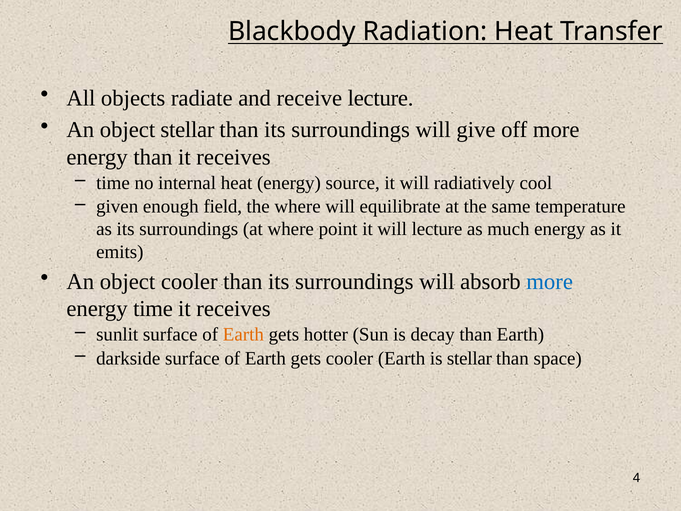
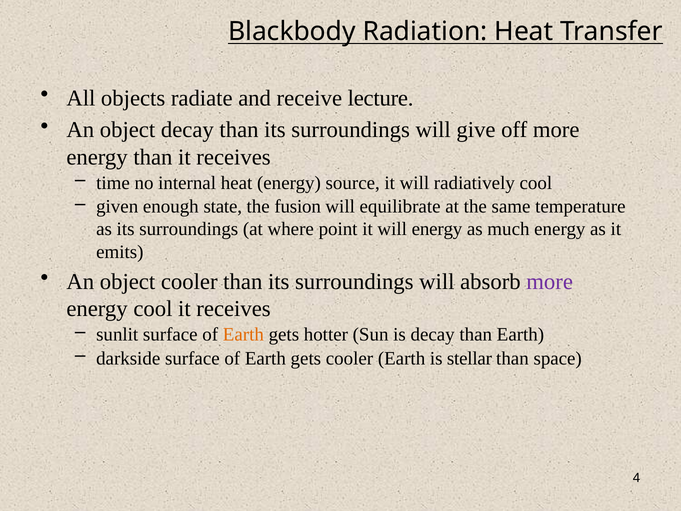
object stellar: stellar -> decay
field: field -> state
the where: where -> fusion
will lecture: lecture -> energy
more at (550, 282) colour: blue -> purple
energy time: time -> cool
